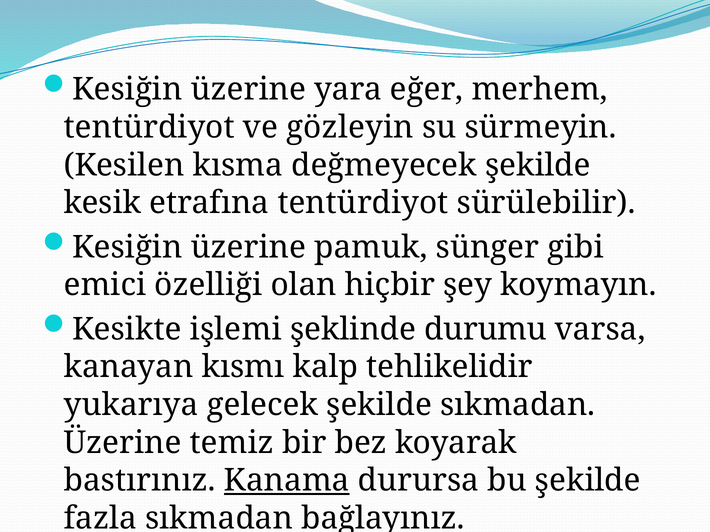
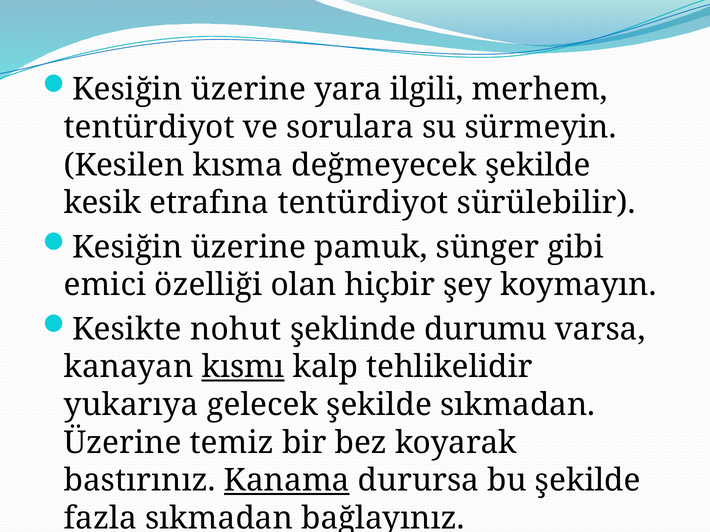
eğer: eğer -> ilgili
gözleyin: gözleyin -> sorulara
işlemi: işlemi -> nohut
kısmı underline: none -> present
